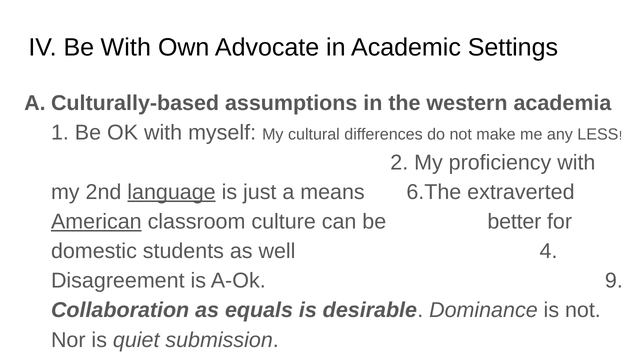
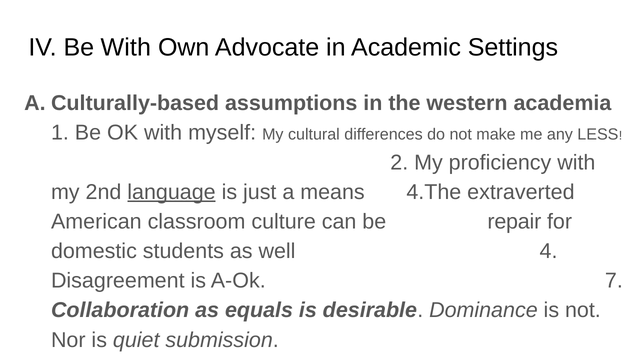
6.The: 6.The -> 4.The
American underline: present -> none
better: better -> repair
9: 9 -> 7
